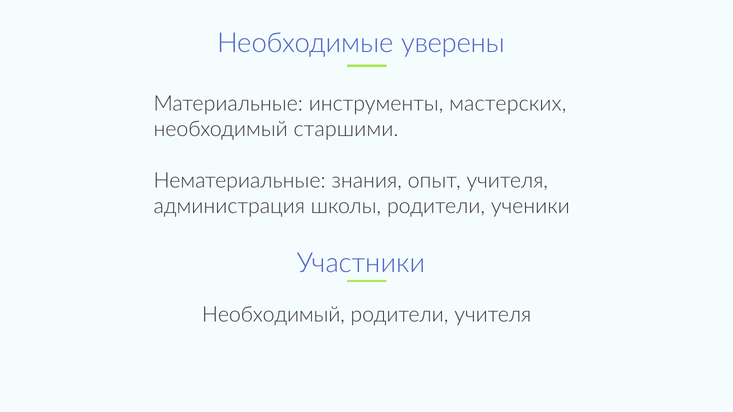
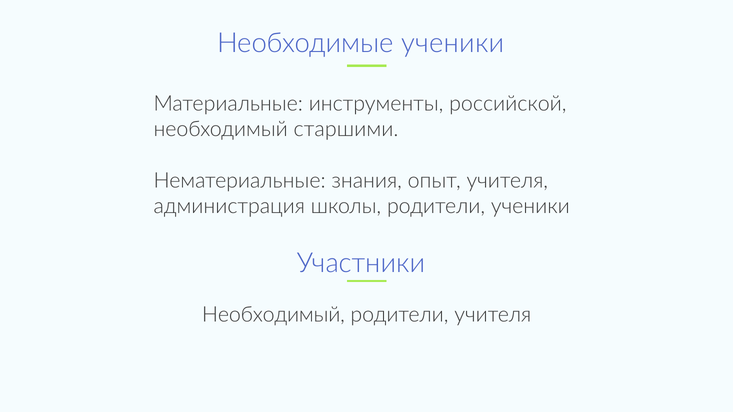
Необходимые уверены: уверены -> ученики
мастерских: мастерских -> российской
